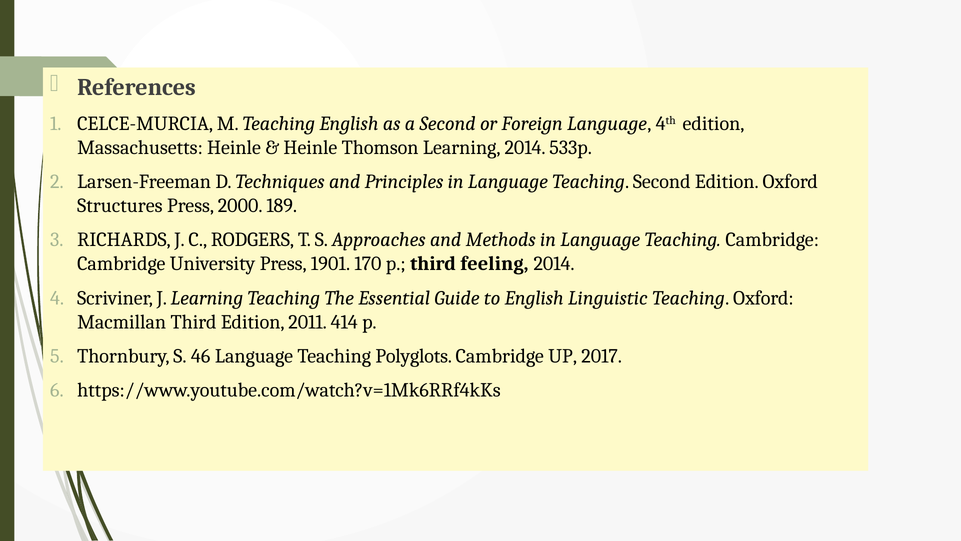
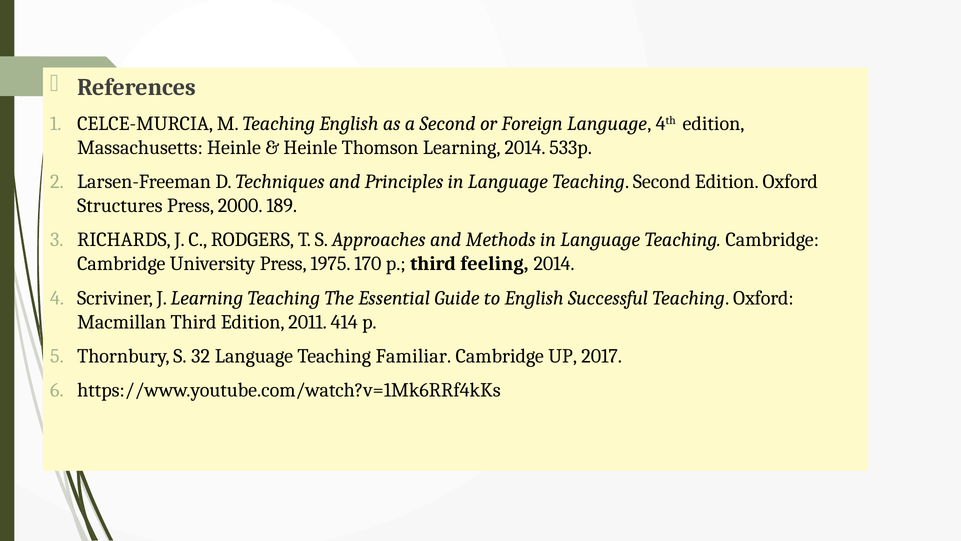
1901: 1901 -> 1975
Linguistic: Linguistic -> Successful
46: 46 -> 32
Polyglots: Polyglots -> Familiar
